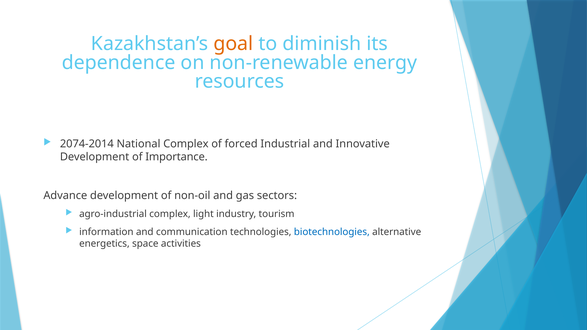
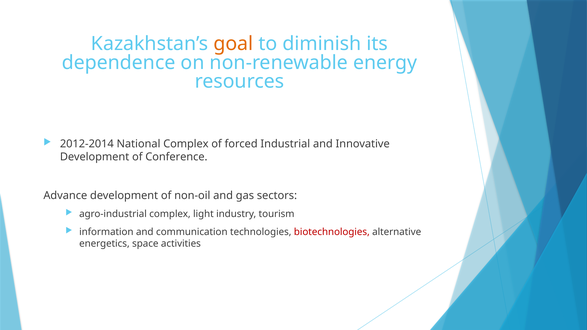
2074-2014: 2074-2014 -> 2012-2014
Importance: Importance -> Conference
biotechnologies colour: blue -> red
